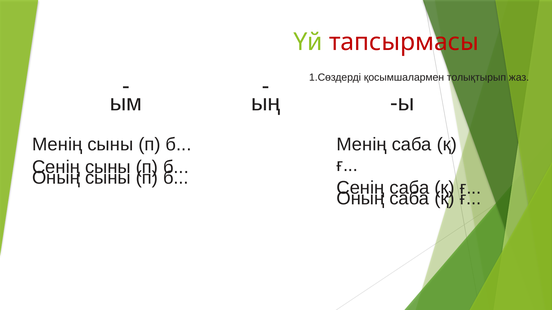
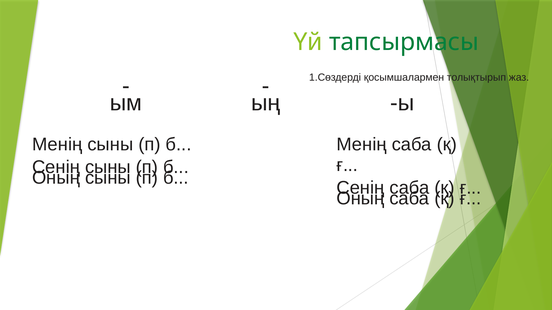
тапсырмасы colour: red -> green
